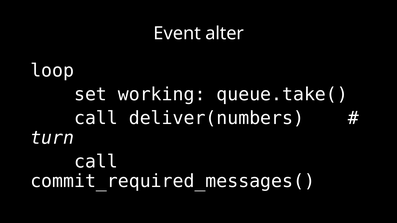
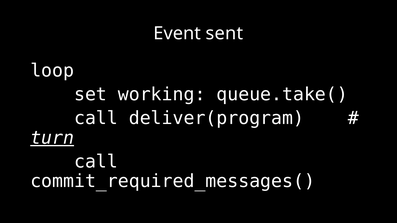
alter: alter -> sent
deliver(numbers: deliver(numbers -> deliver(program
turn underline: none -> present
